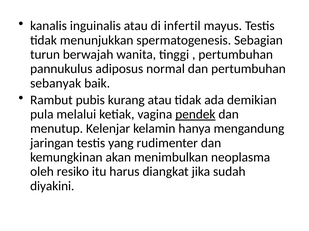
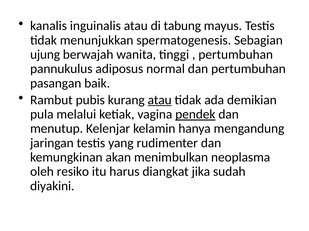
infertil: infertil -> tabung
turun: turun -> ujung
sebanyak: sebanyak -> pasangan
atau at (160, 100) underline: none -> present
